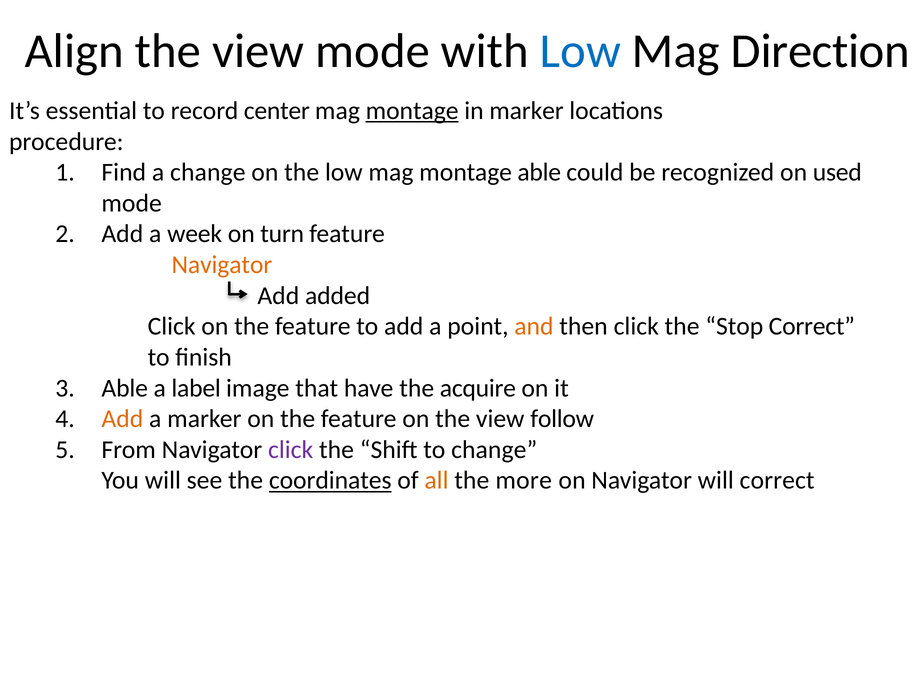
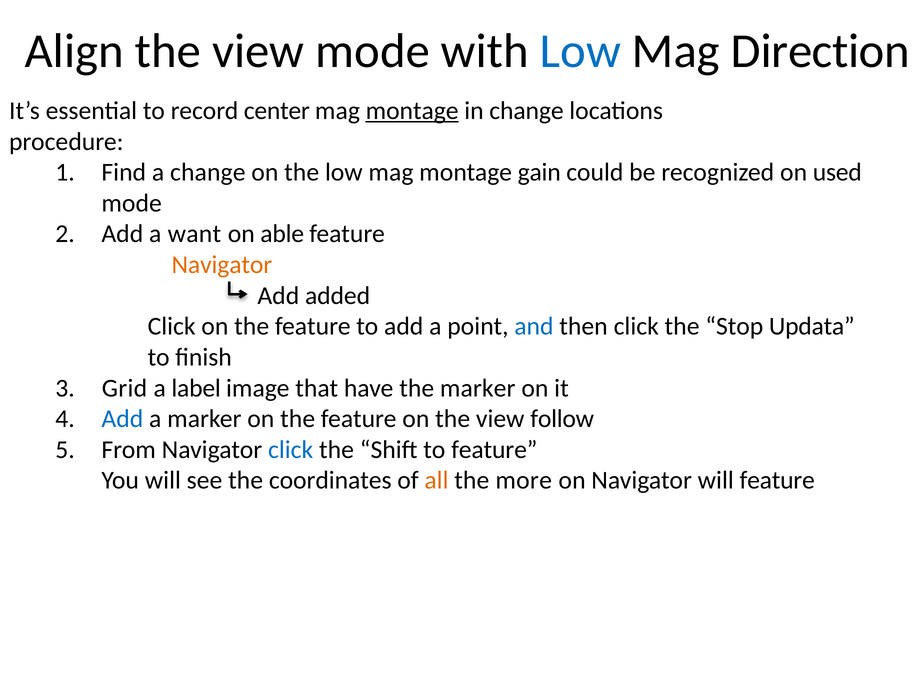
in marker: marker -> change
montage able: able -> gain
week: week -> want
turn: turn -> able
and colour: orange -> blue
Stop Correct: Correct -> Updata
Able at (125, 388): Able -> Grid
the acquire: acquire -> marker
Add at (122, 419) colour: orange -> blue
click at (291, 450) colour: purple -> blue
to change: change -> feature
coordinates underline: present -> none
will correct: correct -> feature
